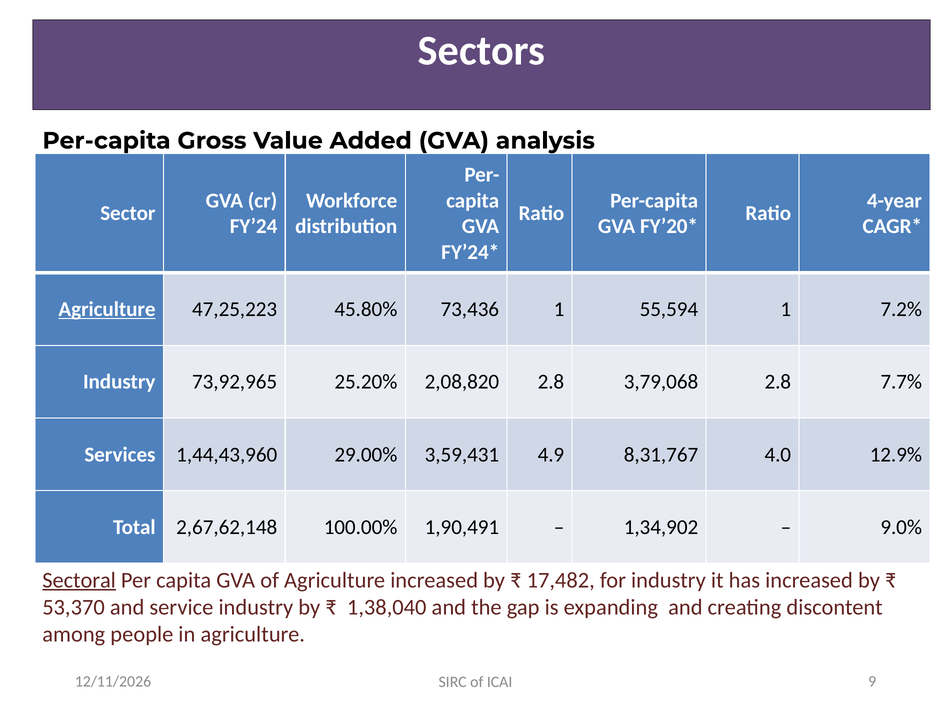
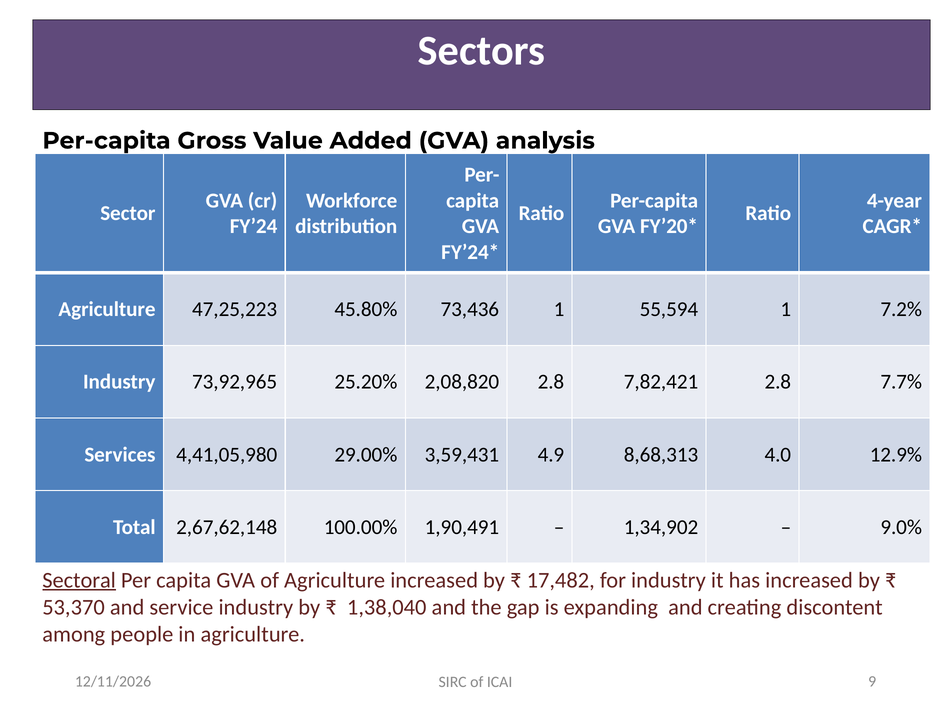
Agriculture at (107, 309) underline: present -> none
3,79,068: 3,79,068 -> 7,82,421
1,44,43,960: 1,44,43,960 -> 4,41,05,980
8,31,767: 8,31,767 -> 8,68,313
